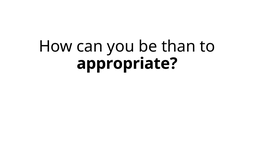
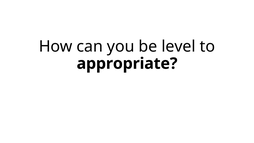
than: than -> level
